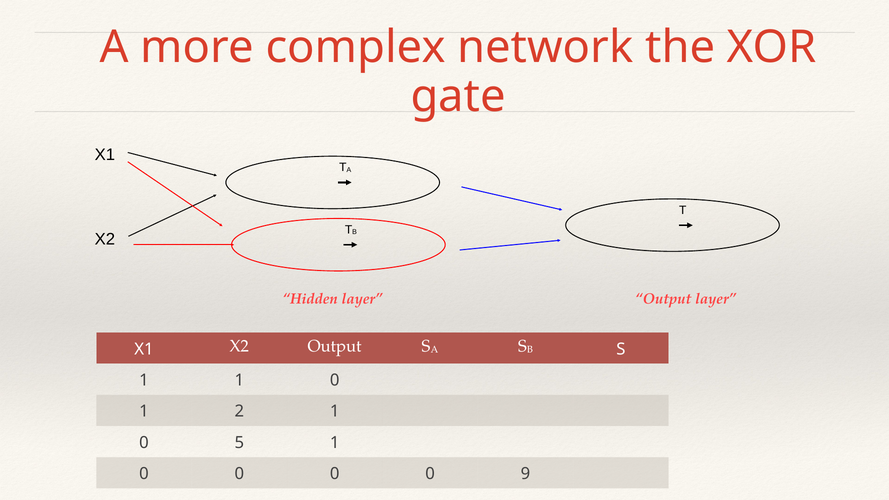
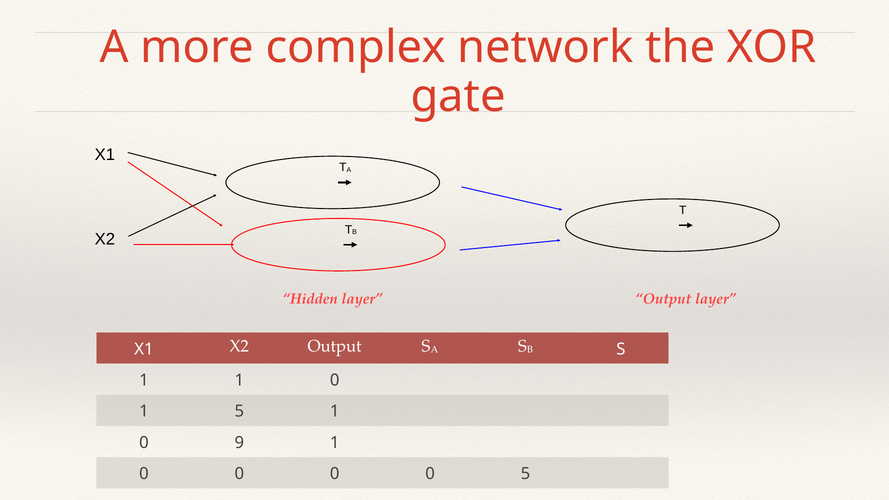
1 2: 2 -> 5
5: 5 -> 9
0 9: 9 -> 5
